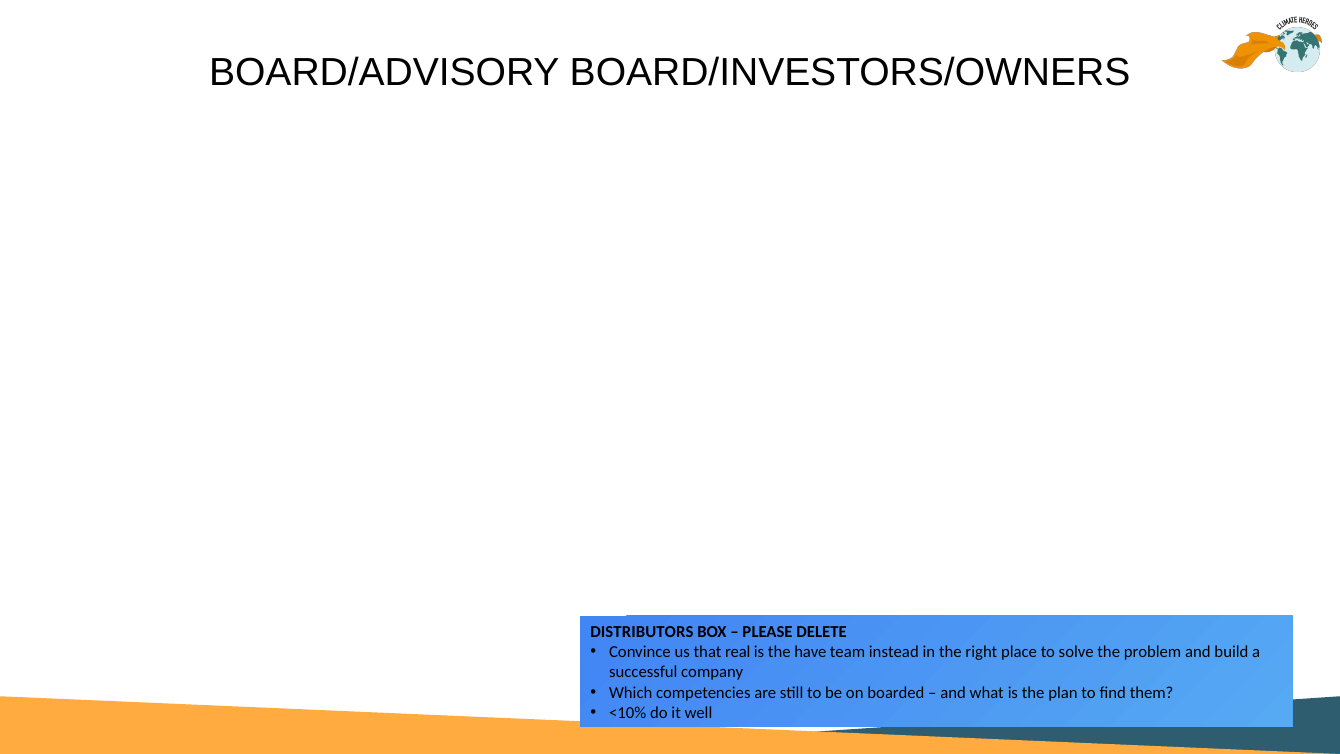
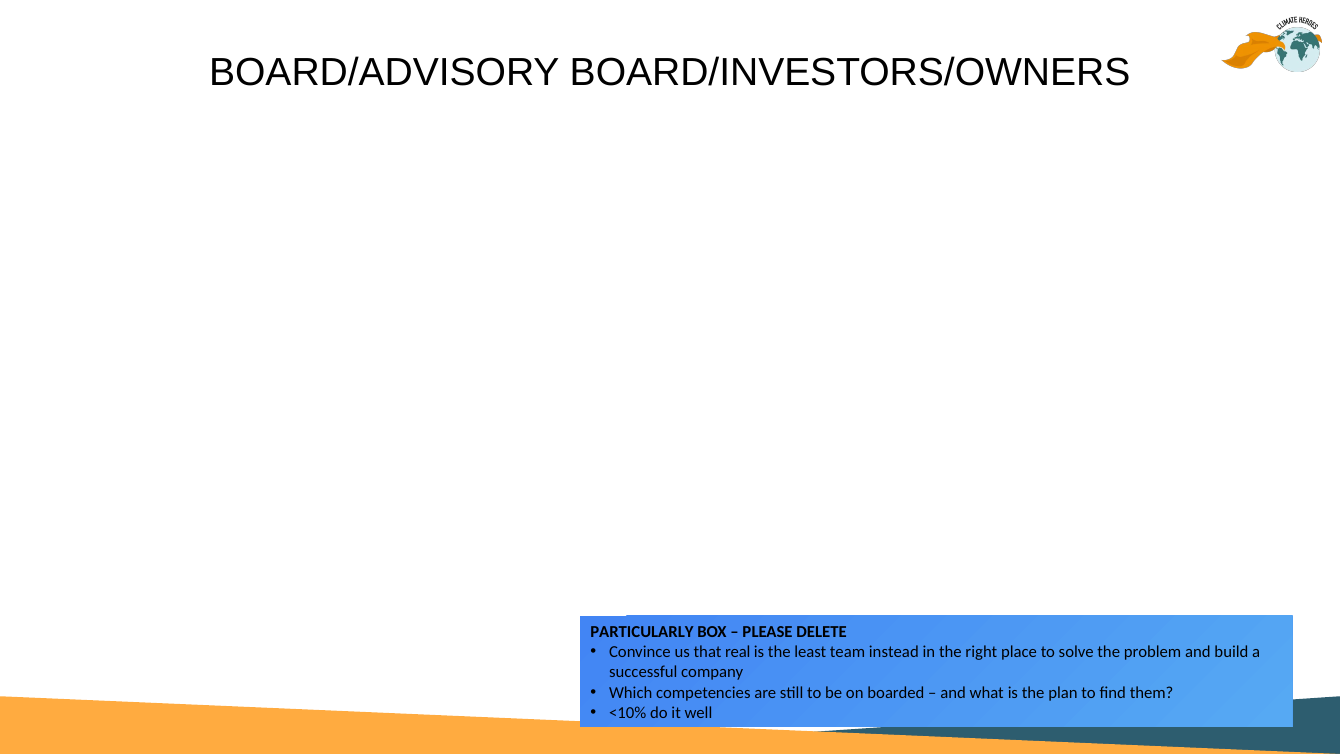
DISTRIBUTORS: DISTRIBUTORS -> PARTICULARLY
have: have -> least
